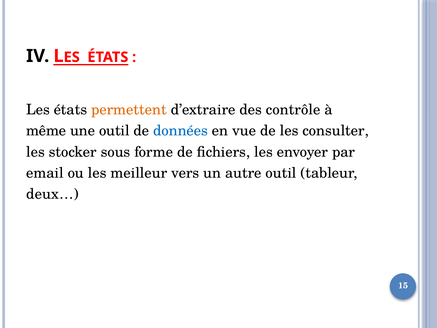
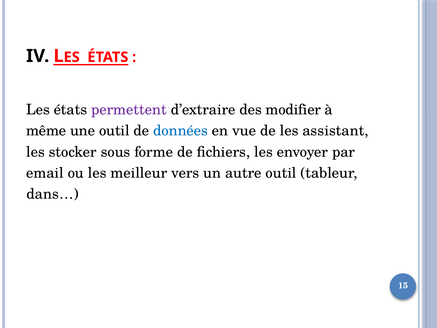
permettent colour: orange -> purple
contrôle: contrôle -> modifier
consulter: consulter -> assistant
deux…: deux… -> dans…
